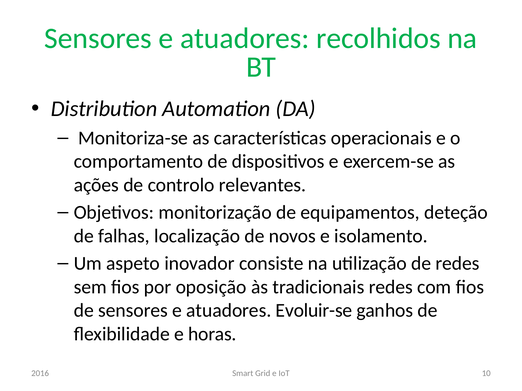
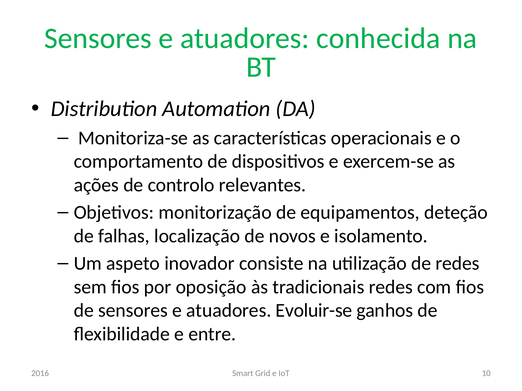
recolhidos: recolhidos -> conhecida
horas: horas -> entre
